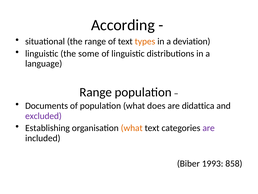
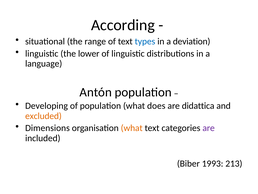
types colour: orange -> blue
some: some -> lower
Range at (96, 92): Range -> Antón
Documents: Documents -> Developing
excluded colour: purple -> orange
Establishing: Establishing -> Dimensions
858: 858 -> 213
